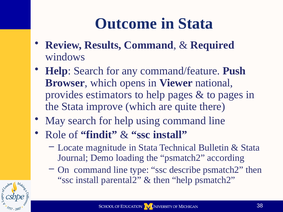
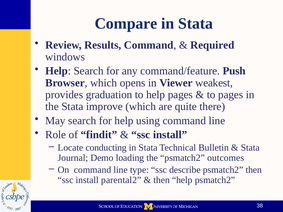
Outcome: Outcome -> Compare
national: national -> weakest
estimators: estimators -> graduation
magnitude: magnitude -> conducting
according: according -> outcomes
